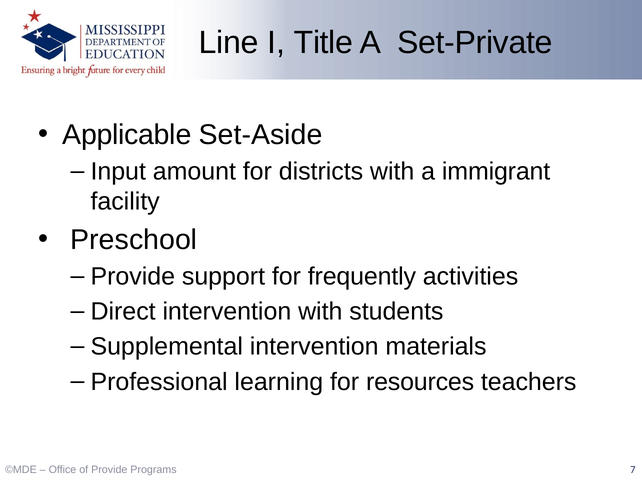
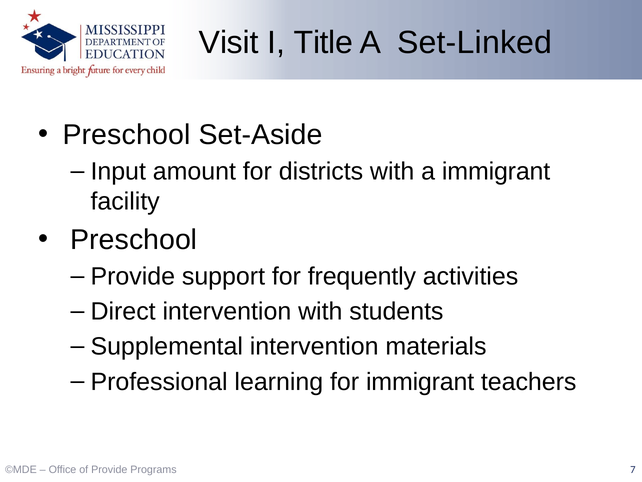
Line: Line -> Visit
Set-Private: Set-Private -> Set-Linked
Applicable at (127, 135): Applicable -> Preschool
for resources: resources -> immigrant
